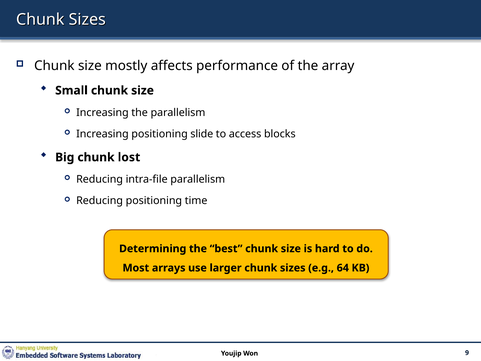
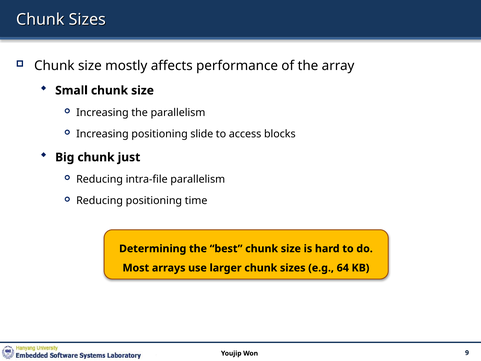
lost: lost -> just
